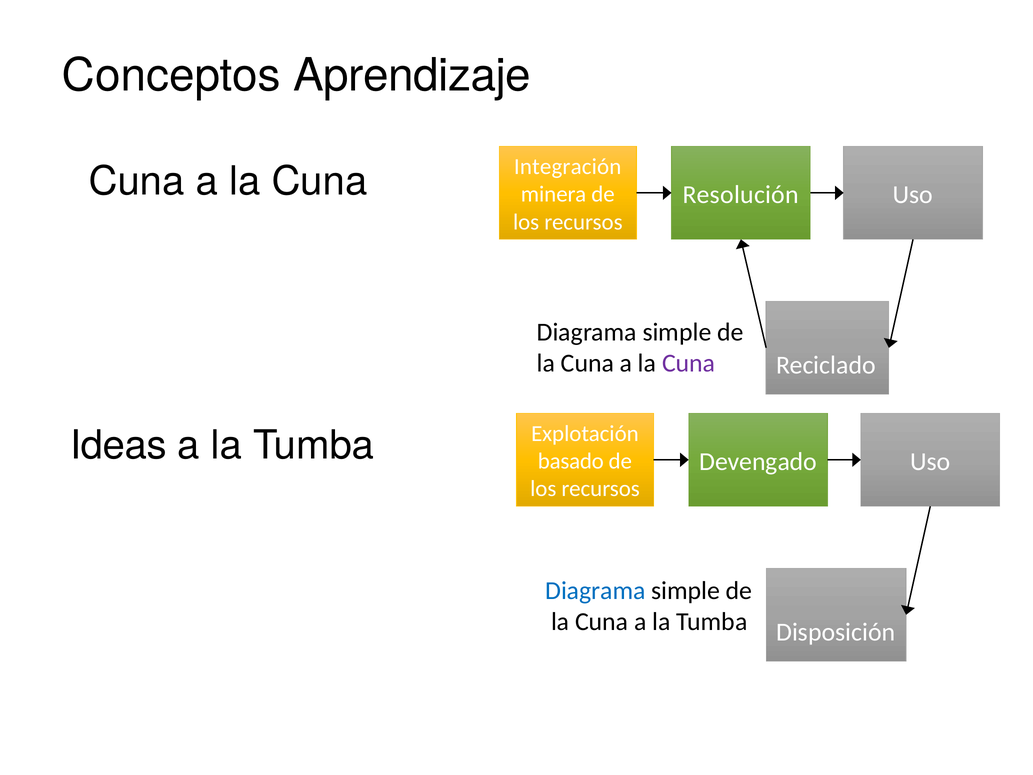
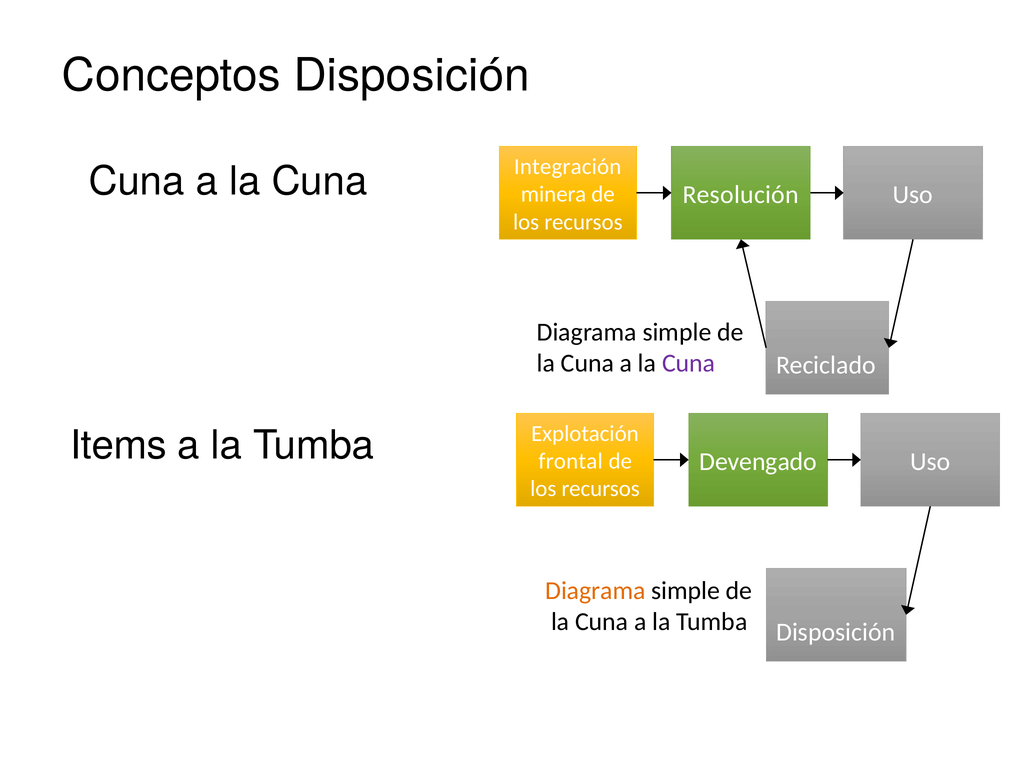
Conceptos Aprendizaje: Aprendizaje -> Disposición
Ideas: Ideas -> Items
basado: basado -> frontal
Diagrama at (595, 590) colour: blue -> orange
